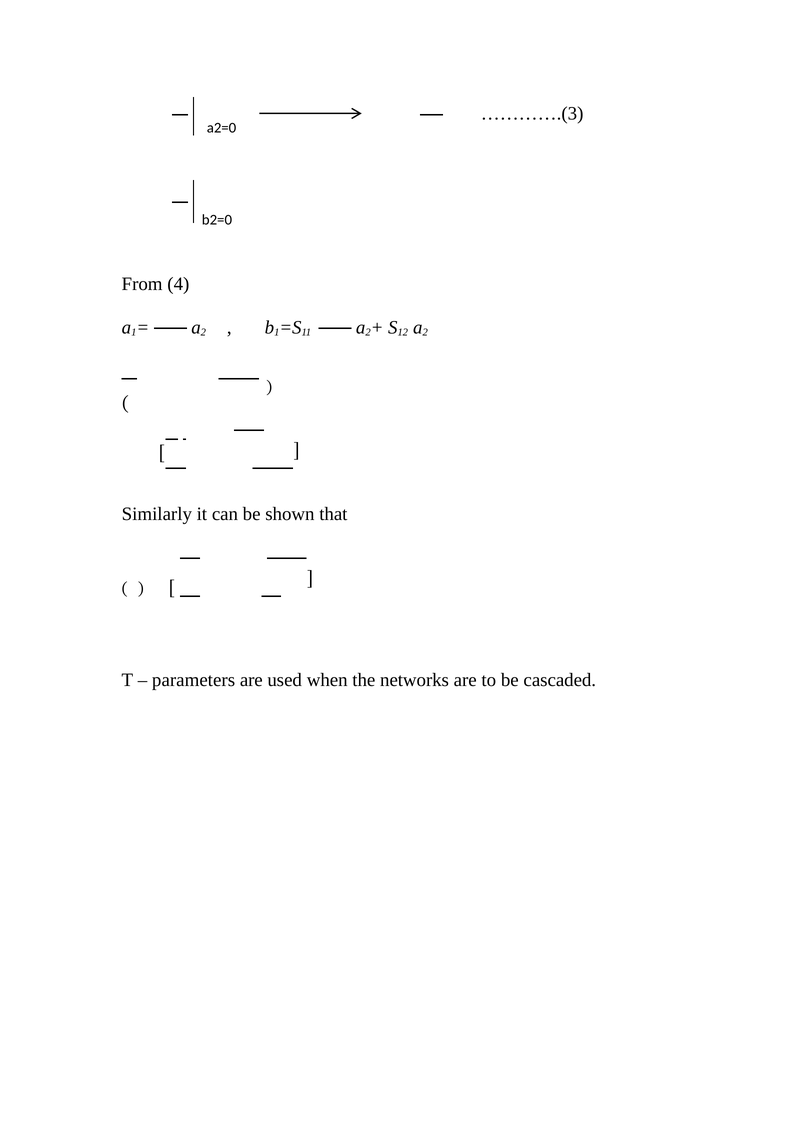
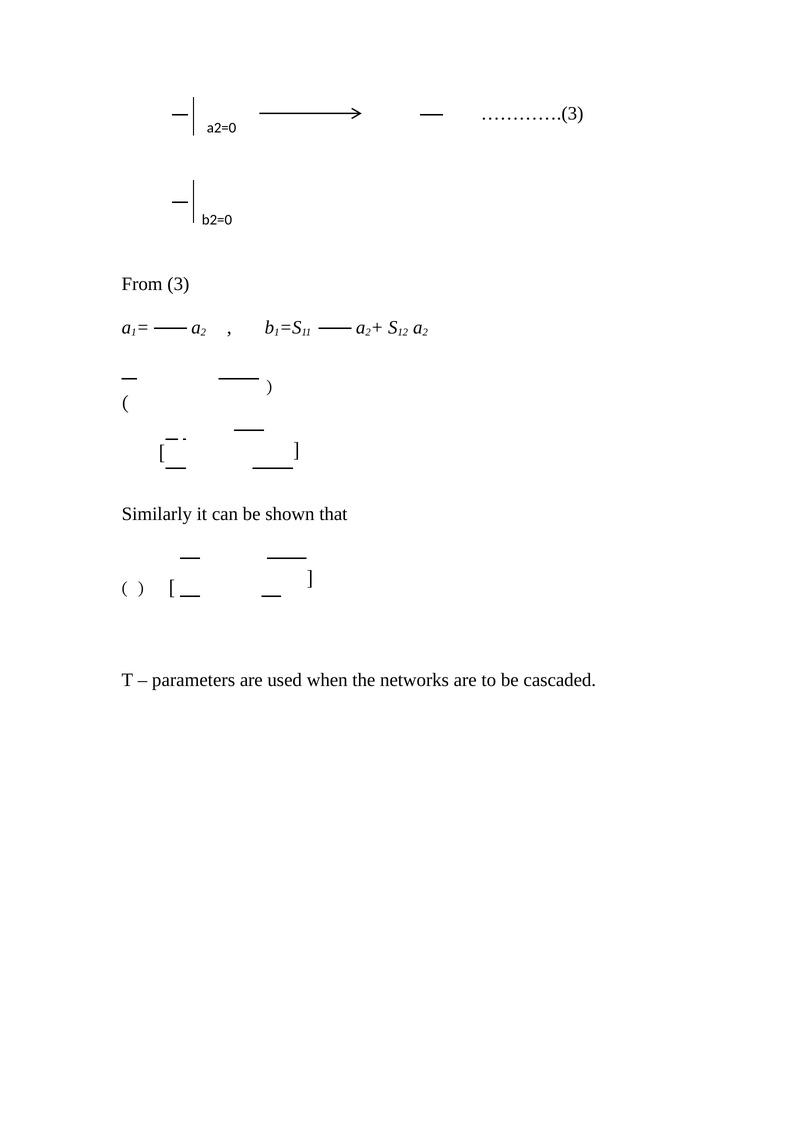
4: 4 -> 3
